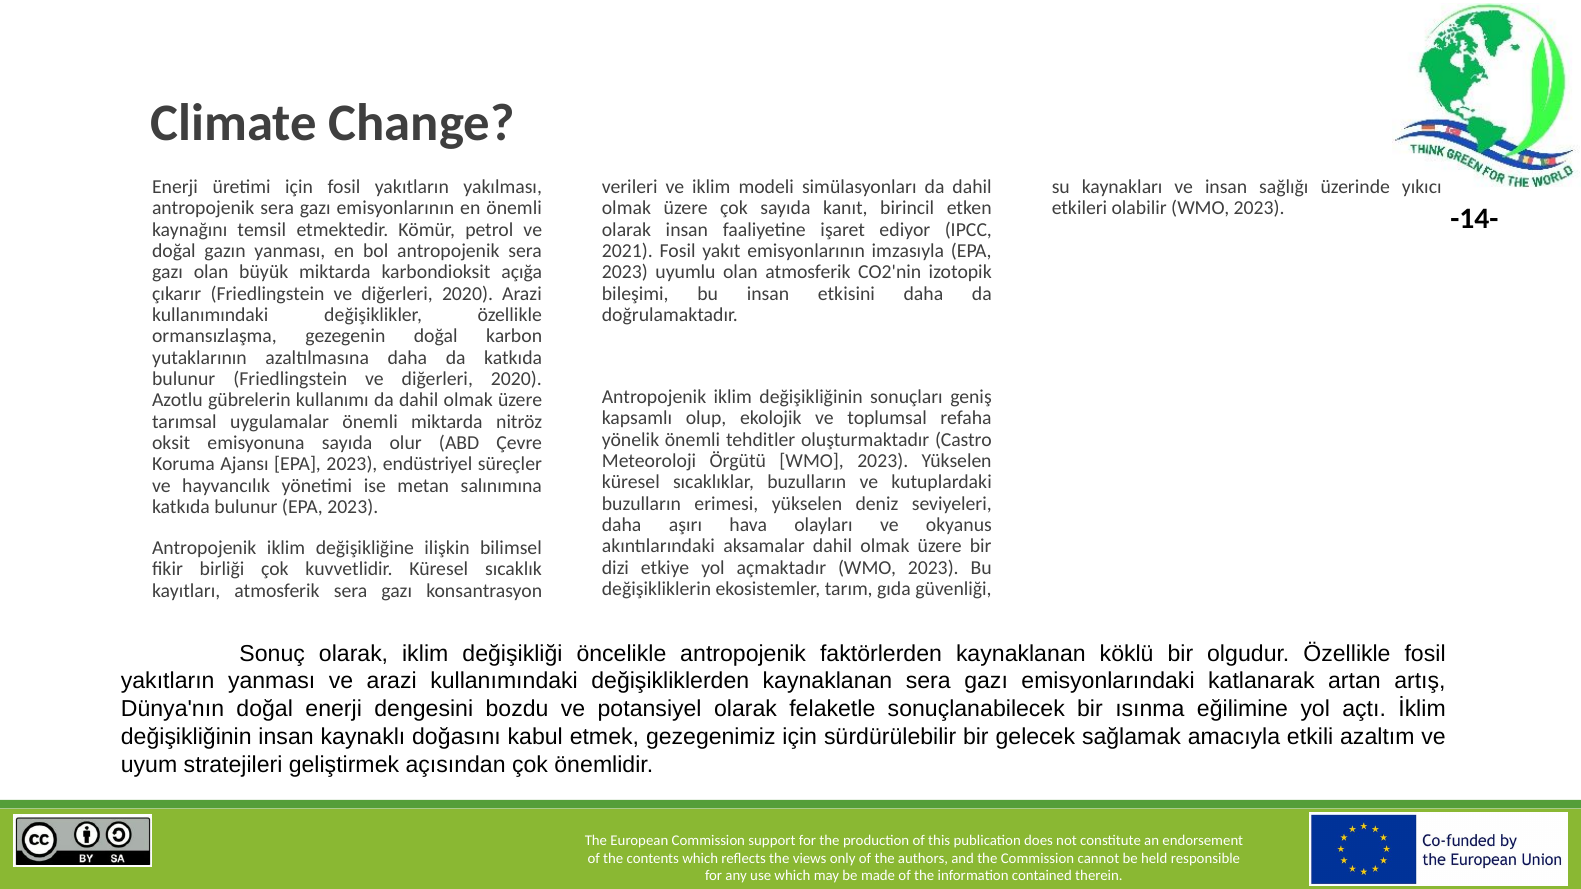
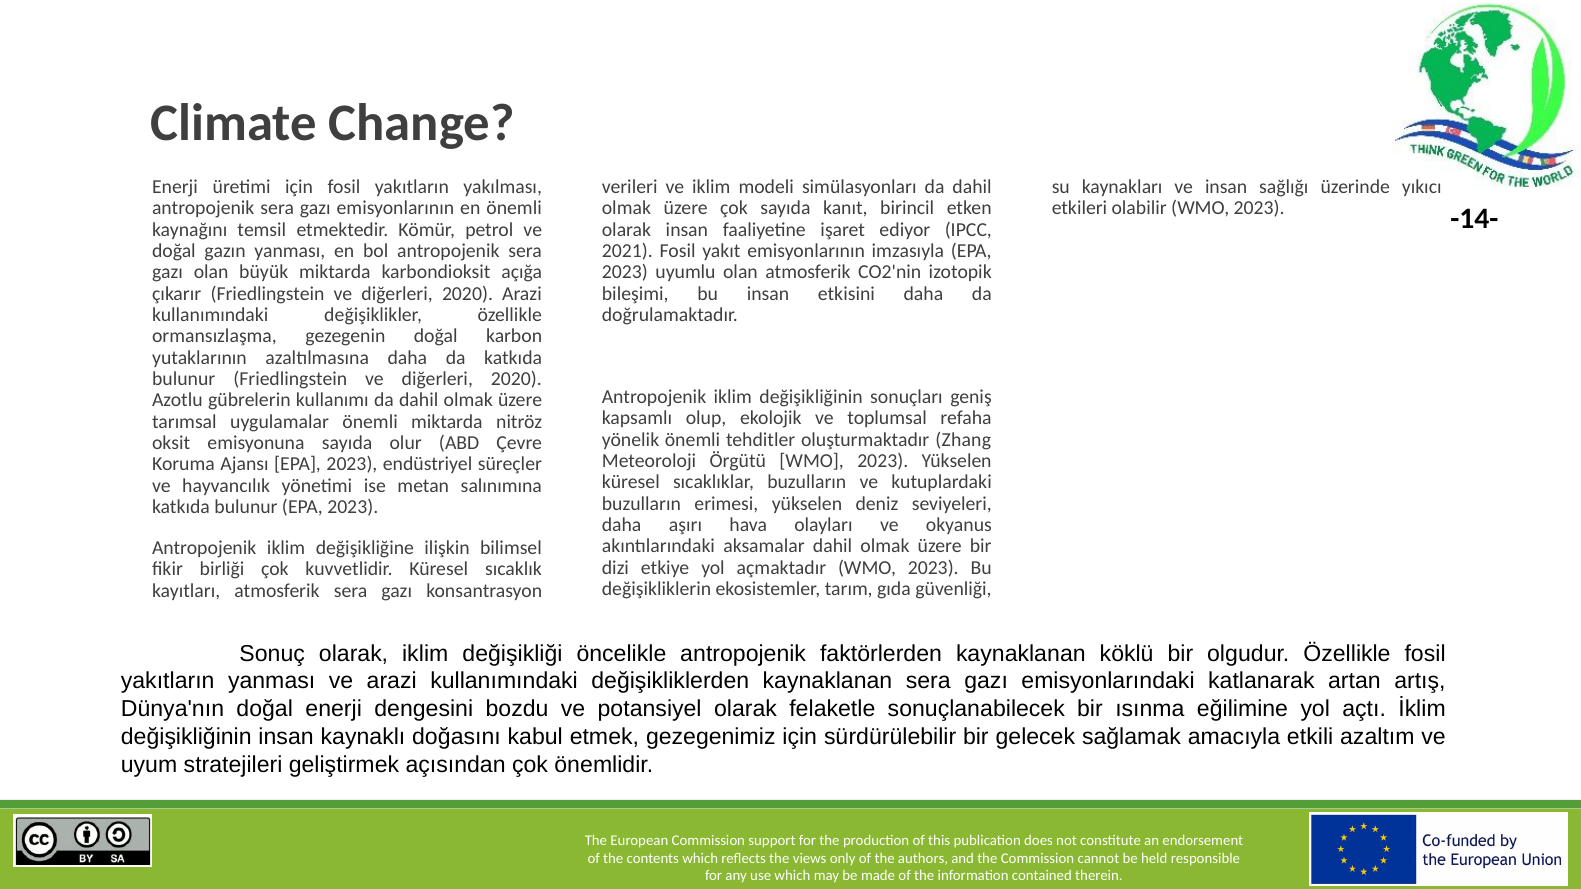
Castro: Castro -> Zhang
